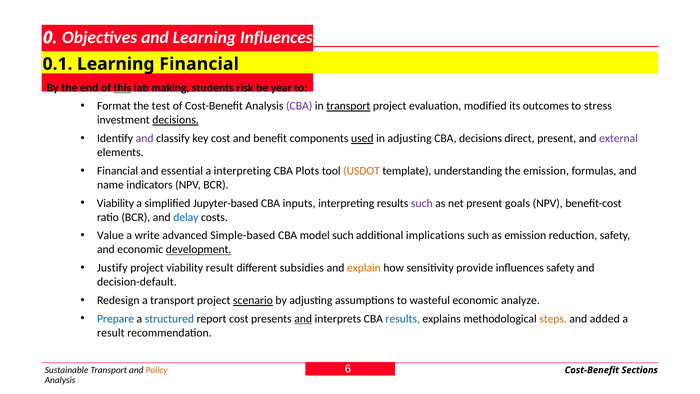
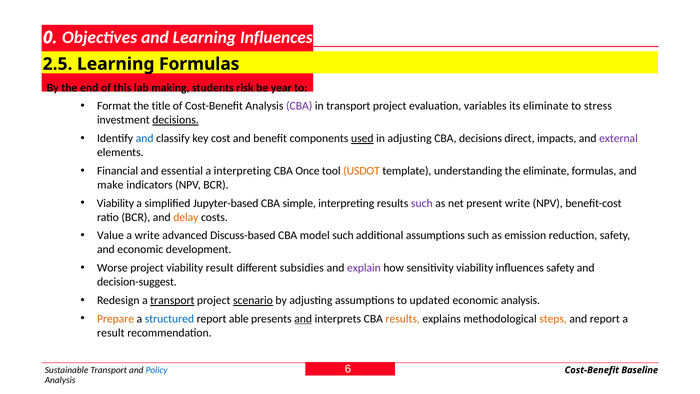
0.1: 0.1 -> 2.5
Learning Financial: Financial -> Formulas
this underline: present -> none
test: test -> title
transport at (348, 106) underline: present -> none
modified: modified -> variables
its outcomes: outcomes -> eliminate
and at (145, 138) colour: purple -> blue
direct present: present -> impacts
Plots: Plots -> Once
the emission: emission -> eliminate
name: name -> make
inputs: inputs -> simple
present goals: goals -> write
delay colour: blue -> orange
Simple-based: Simple-based -> Discuss-based
additional implications: implications -> assumptions
development underline: present -> none
Justify: Justify -> Worse
explain colour: orange -> purple
sensitivity provide: provide -> viability
decision-default: decision-default -> decision-suggest
transport at (172, 300) underline: none -> present
wasteful: wasteful -> updated
economic analyze: analyze -> analysis
Prepare colour: blue -> orange
report cost: cost -> able
results at (403, 319) colour: blue -> orange
and added: added -> report
Policy colour: orange -> blue
Sections: Sections -> Baseline
